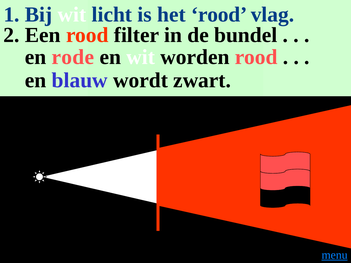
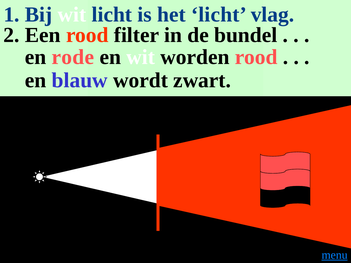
het rood: rood -> licht
